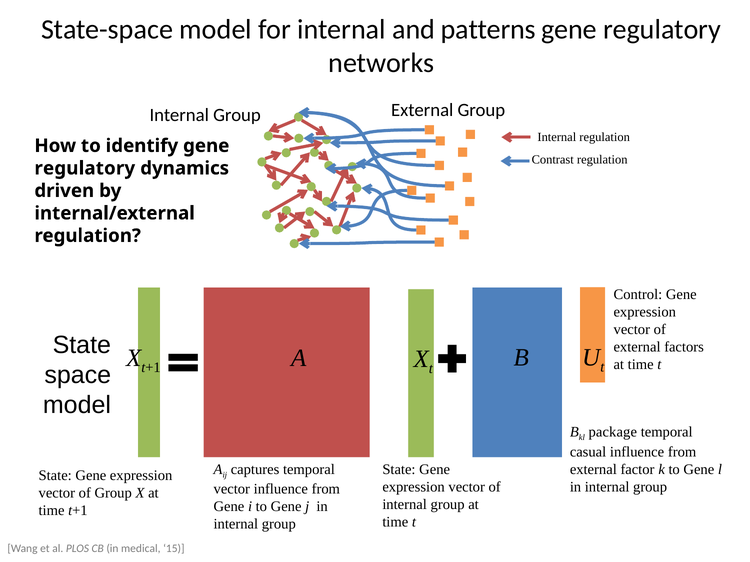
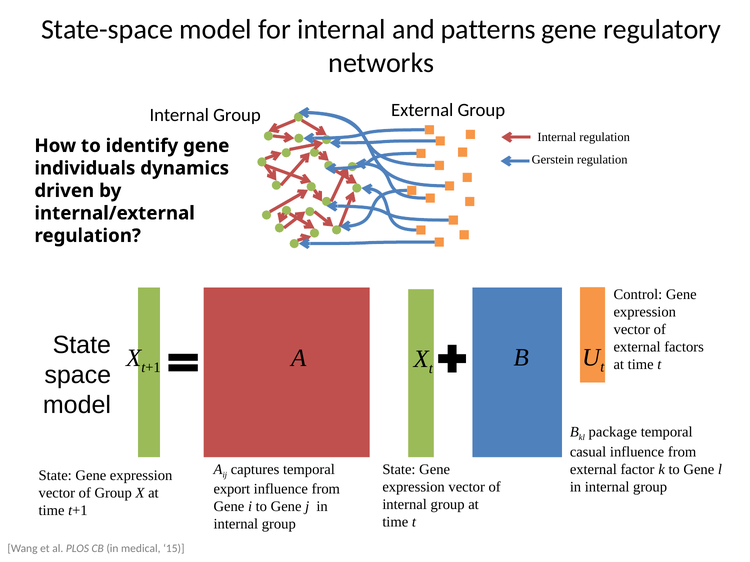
Contrast: Contrast -> Gerstein
regulatory at (85, 168): regulatory -> individuals
vector at (232, 490): vector -> export
